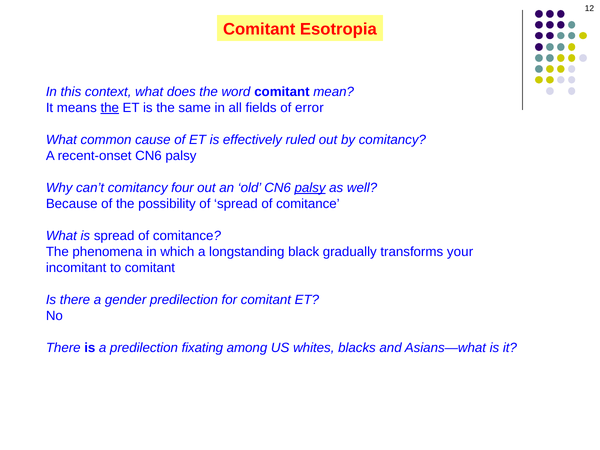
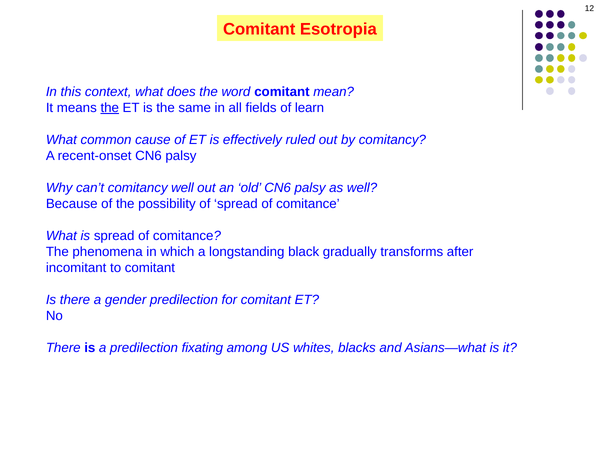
error: error -> learn
comitancy four: four -> well
palsy at (310, 188) underline: present -> none
your: your -> after
